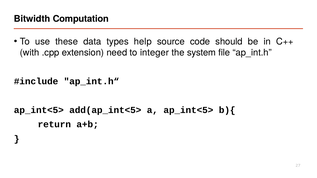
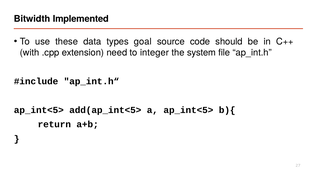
Computation: Computation -> Implemented
help: help -> goal
